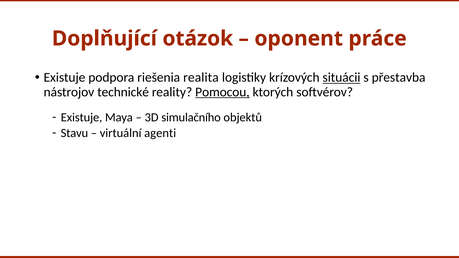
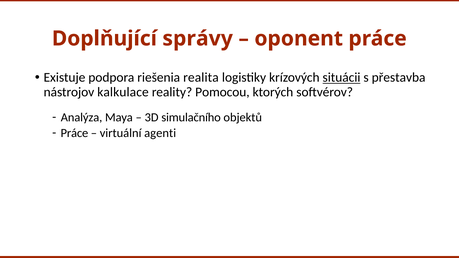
otázok: otázok -> správy
technické: technické -> kalkulace
Pomocou underline: present -> none
Existuje at (82, 118): Existuje -> Analýza
Stavu at (74, 133): Stavu -> Práce
